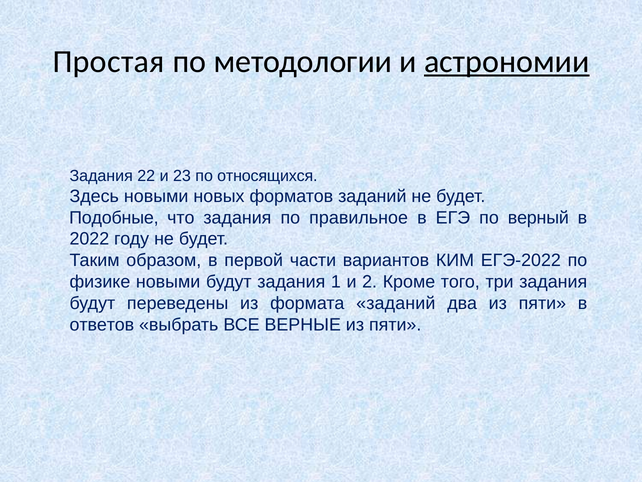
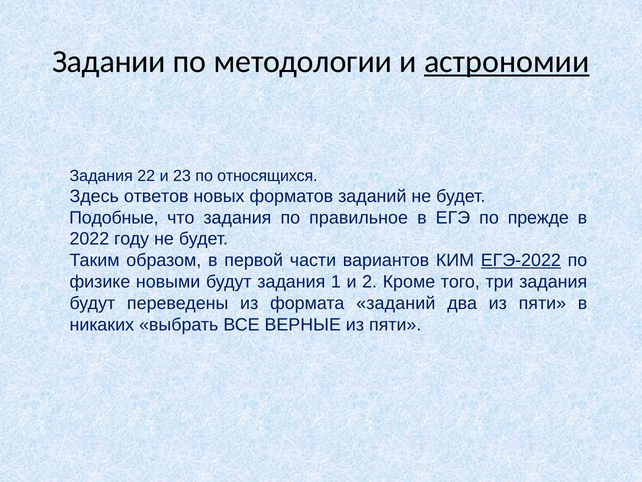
Простая: Простая -> Задании
Здесь новыми: новыми -> ответов
верный: верный -> прежде
ЕГЭ-2022 underline: none -> present
ответов: ответов -> никаких
